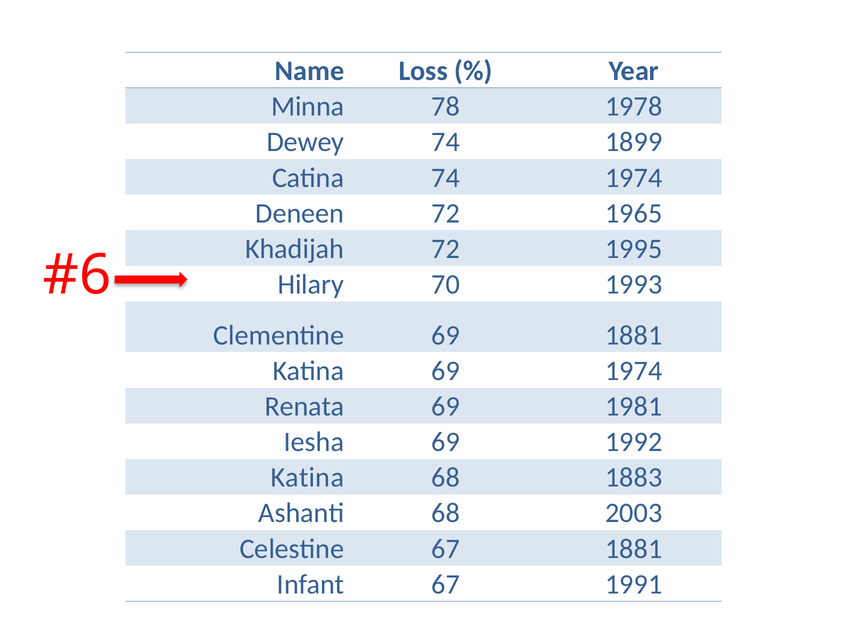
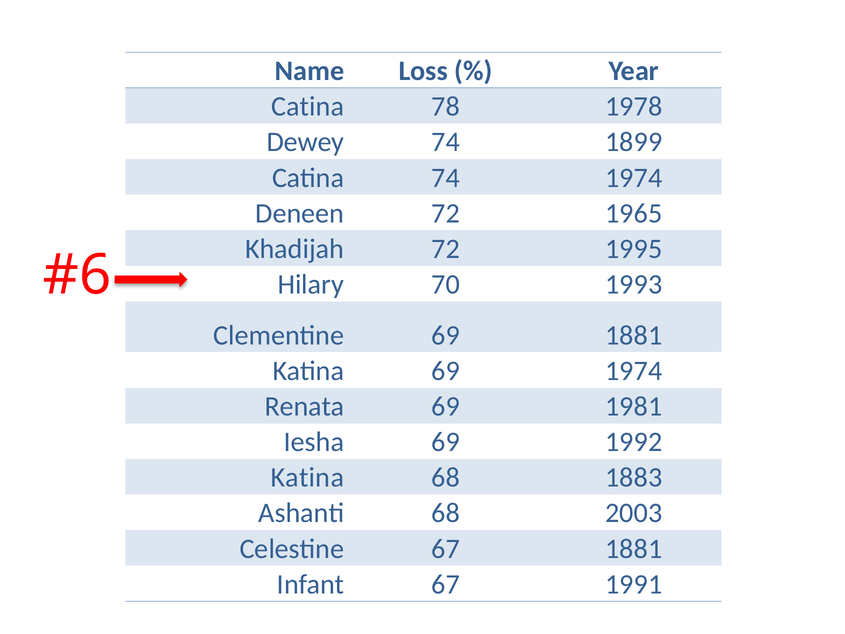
Minna at (308, 107): Minna -> Catina
